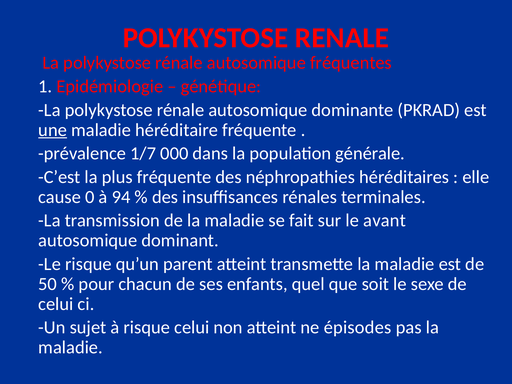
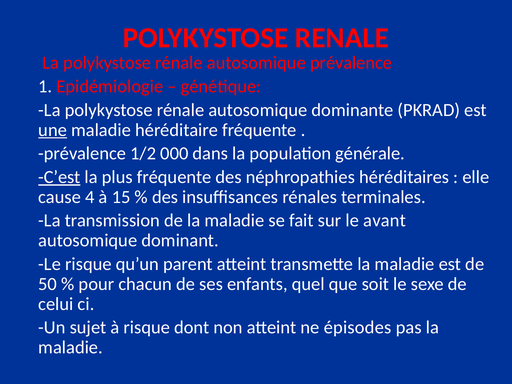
autosomique fréquentes: fréquentes -> prévalence
1/7: 1/7 -> 1/2
C’est underline: none -> present
0: 0 -> 4
94: 94 -> 15
risque celui: celui -> dont
